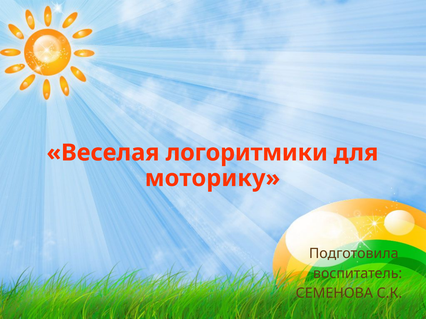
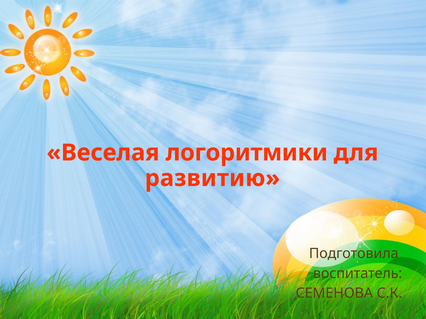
моторику: моторику -> развитию
